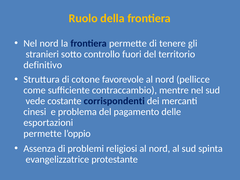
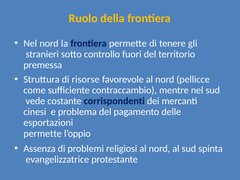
definitivo: definitivo -> premessa
cotone: cotone -> risorse
